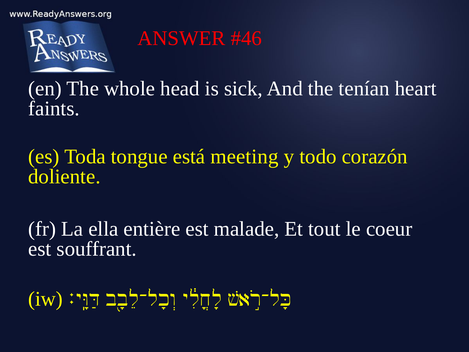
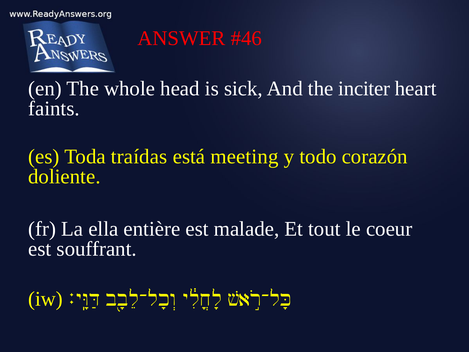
tenían: tenían -> inciter
tongue: tongue -> traídas
